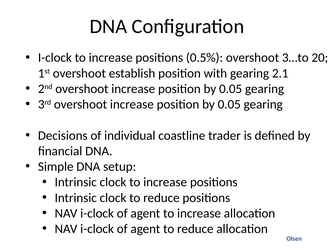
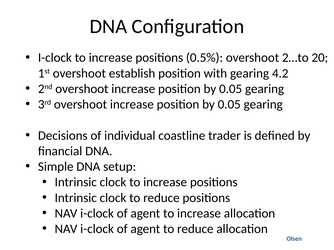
3…to: 3…to -> 2…to
2.1: 2.1 -> 4.2
